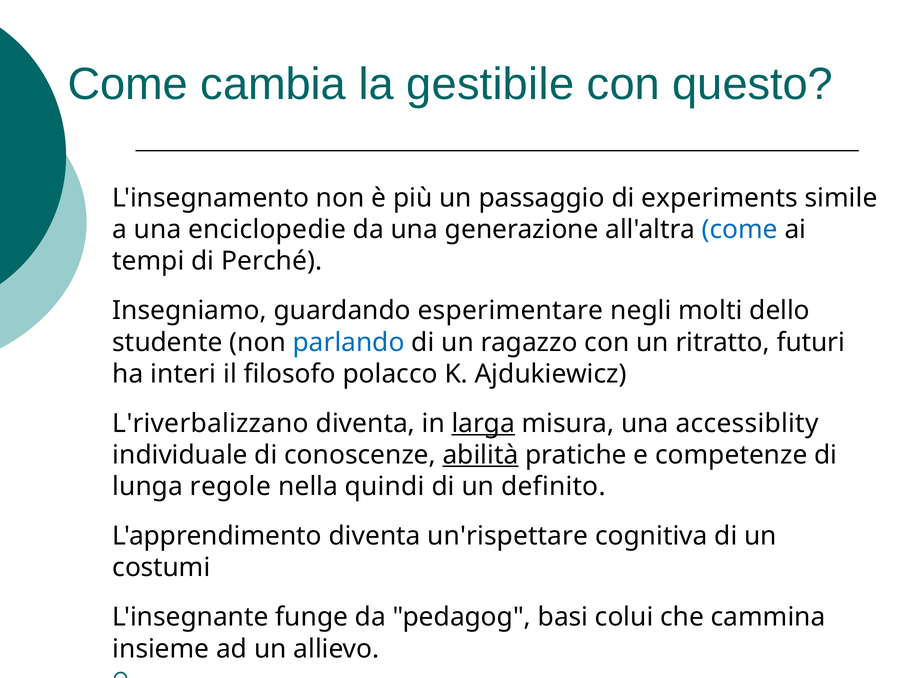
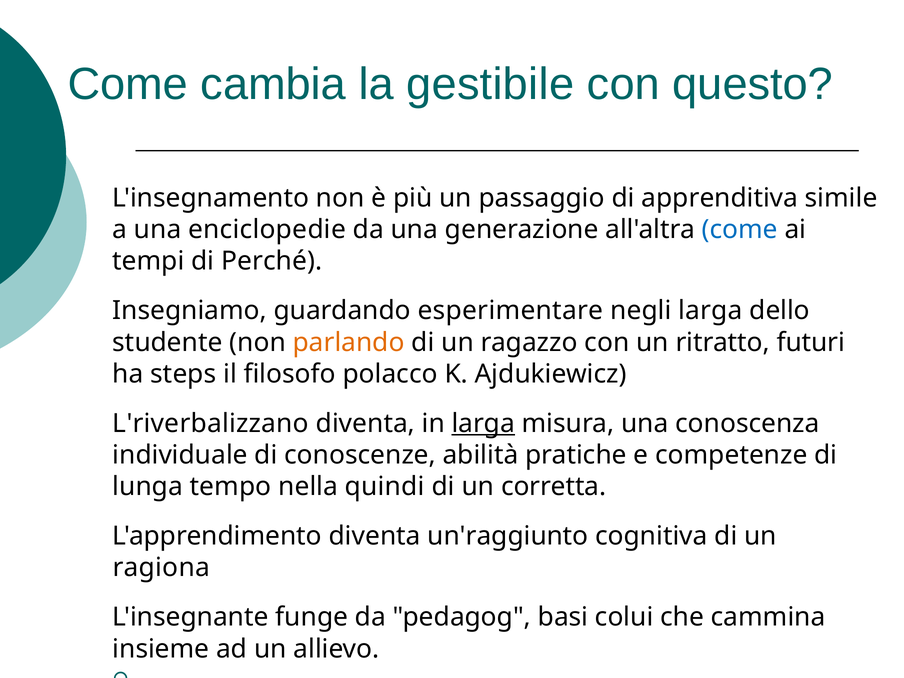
experiments: experiments -> apprenditiva
negli molti: molti -> larga
parlando colour: blue -> orange
interi: interi -> steps
accessiblity: accessiblity -> conoscenza
abilità underline: present -> none
regole: regole -> tempo
definito: definito -> corretta
un'rispettare: un'rispettare -> un'raggiunto
costumi: costumi -> ragiona
